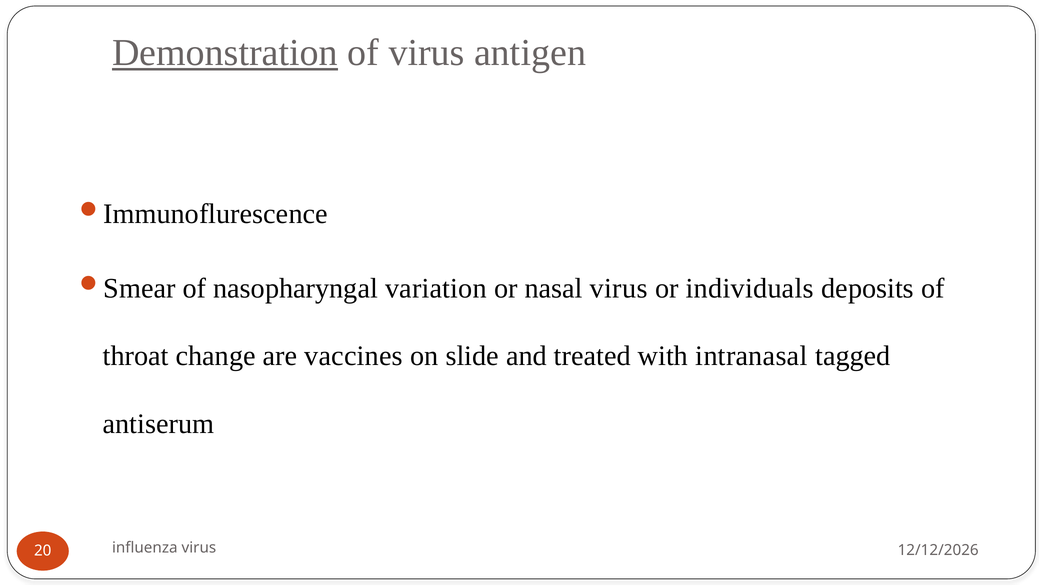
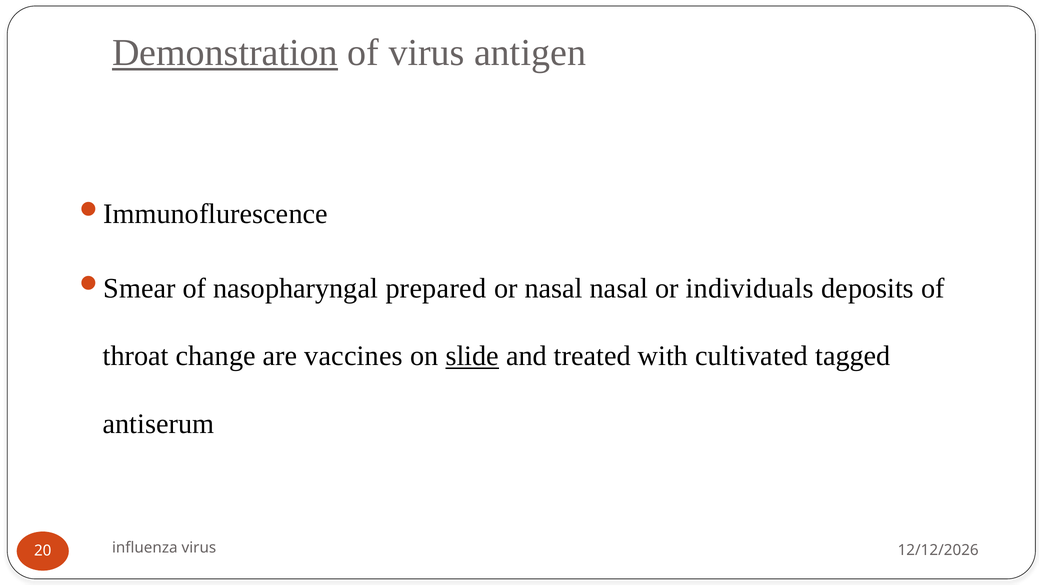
variation: variation -> prepared
nasal virus: virus -> nasal
slide underline: none -> present
intranasal: intranasal -> cultivated
